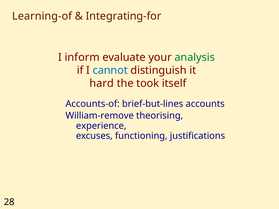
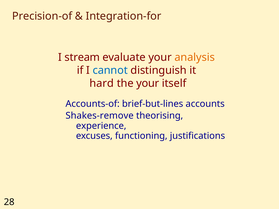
Learning-of: Learning-of -> Precision-of
Integrating-for: Integrating-for -> Integration-for
inform: inform -> stream
analysis colour: green -> orange
the took: took -> your
William-remove: William-remove -> Shakes-remove
